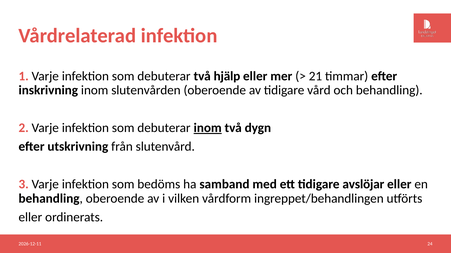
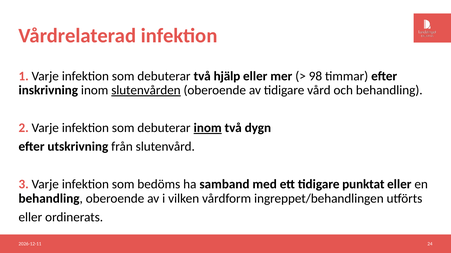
21: 21 -> 98
slutenvården underline: none -> present
avslöjar: avslöjar -> punktat
